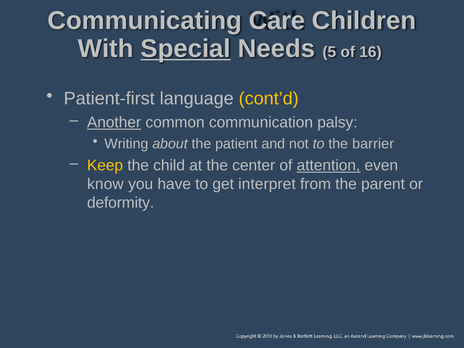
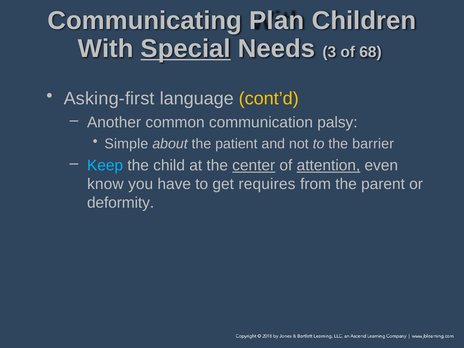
Care: Care -> Plan
5: 5 -> 3
16: 16 -> 68
Patient-first: Patient-first -> Asking-first
Another underline: present -> none
Writing: Writing -> Simple
Keep colour: yellow -> light blue
center underline: none -> present
interpret: interpret -> requires
